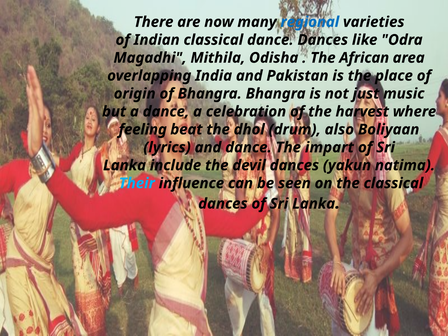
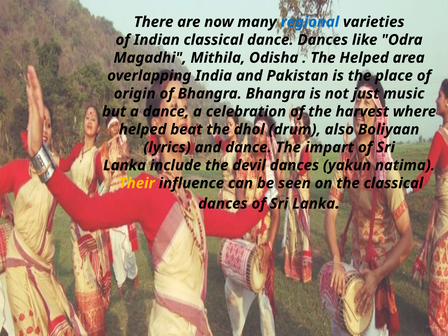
The African: African -> Helped
feeling at (143, 129): feeling -> helped
Their colour: light blue -> yellow
